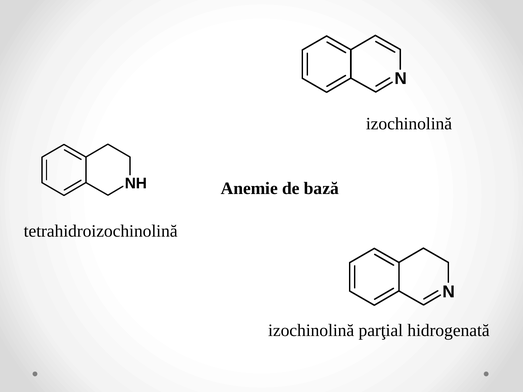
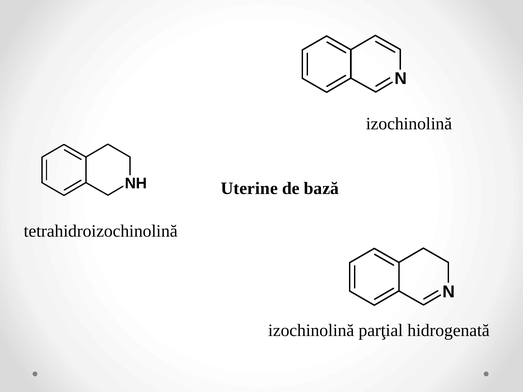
Anemie: Anemie -> Uterine
